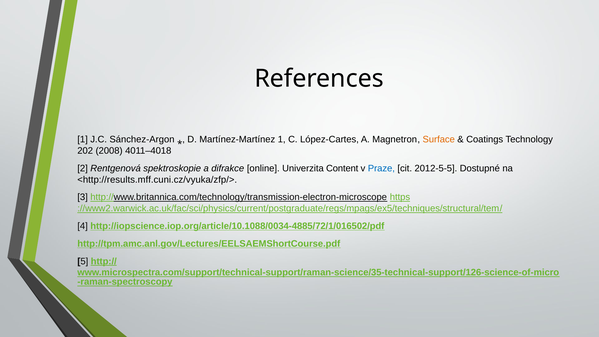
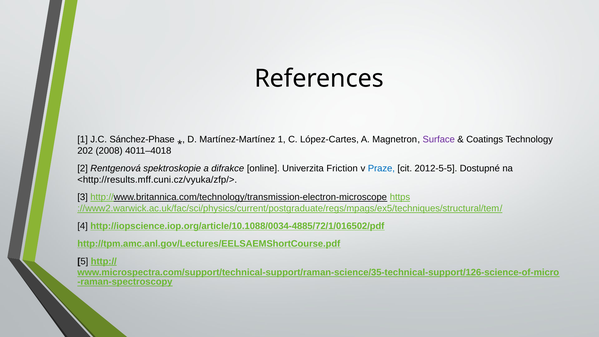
Sánchez-Argon: Sánchez-Argon -> Sánchez-Phase
Surface colour: orange -> purple
Content: Content -> Friction
